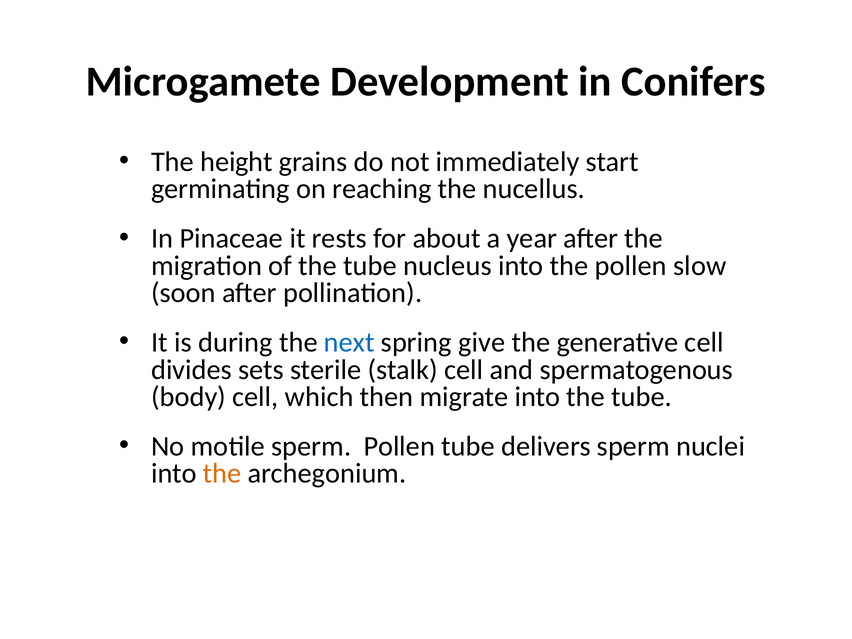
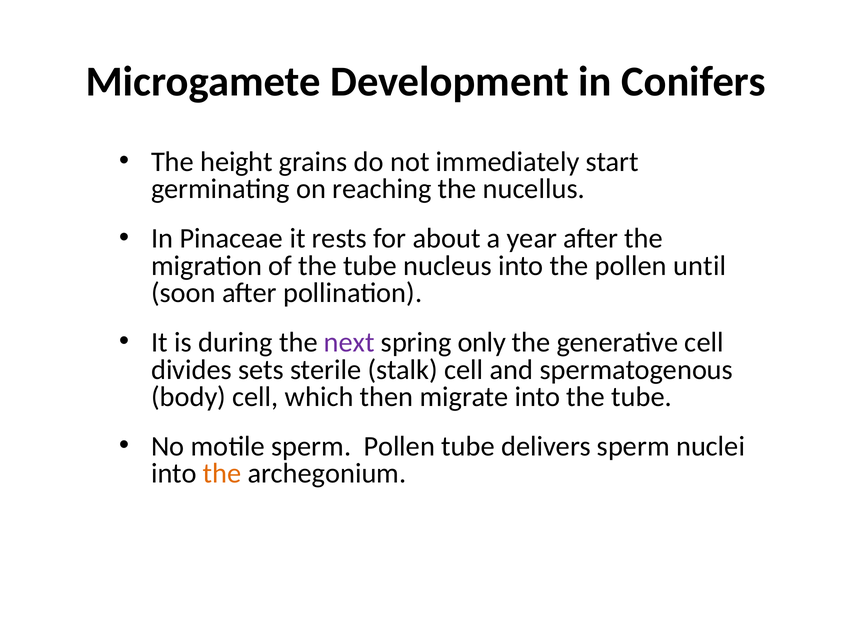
slow: slow -> until
next colour: blue -> purple
give: give -> only
